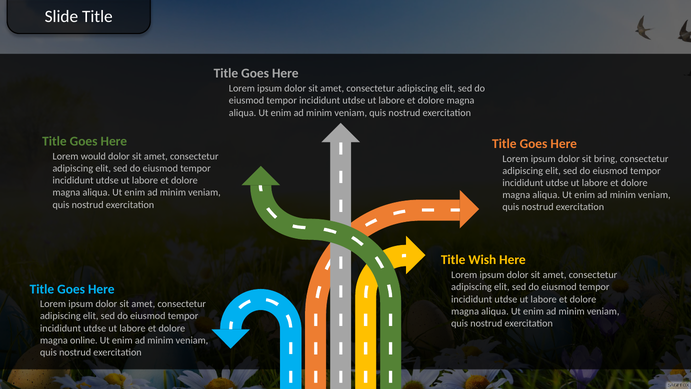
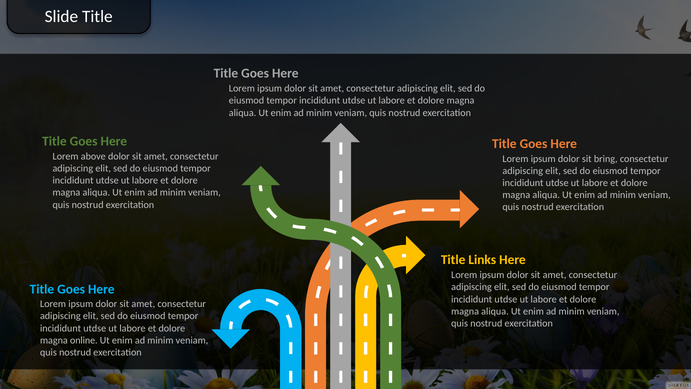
would: would -> above
Wish: Wish -> Links
